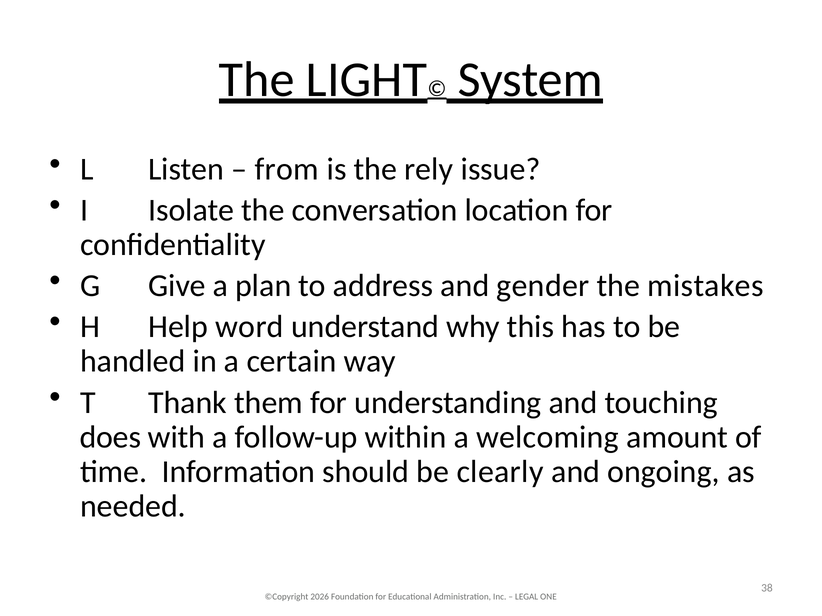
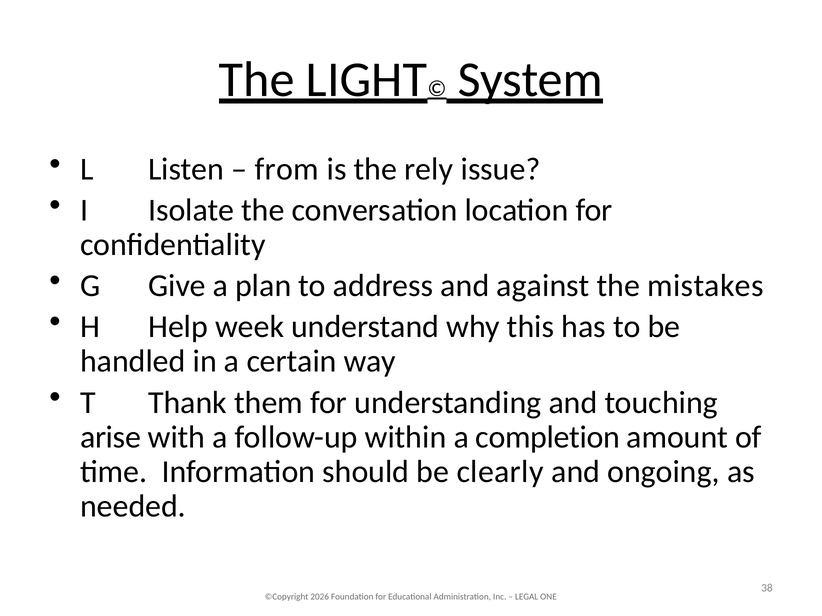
gender: gender -> against
word: word -> week
does: does -> arise
welcoming: welcoming -> completion
